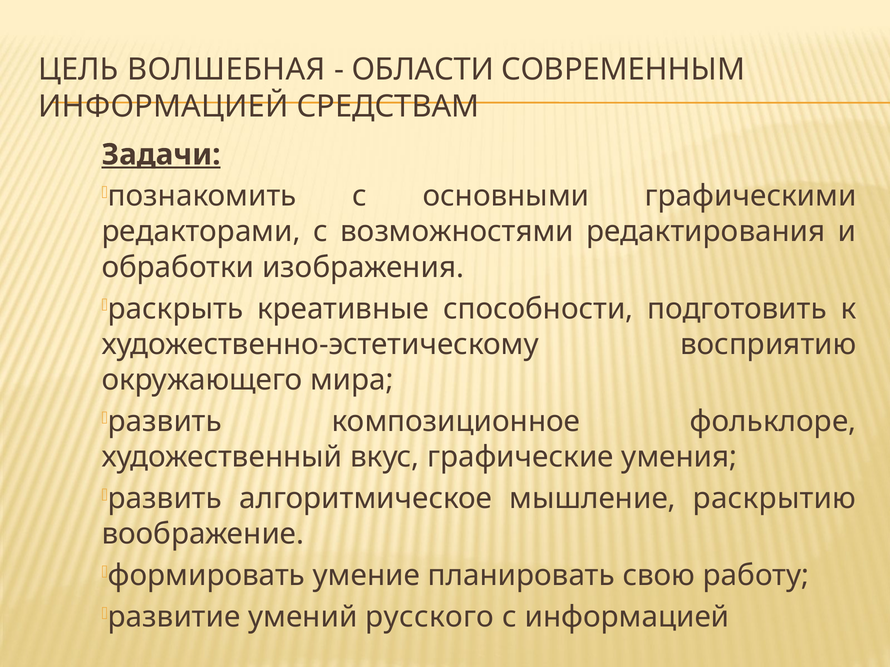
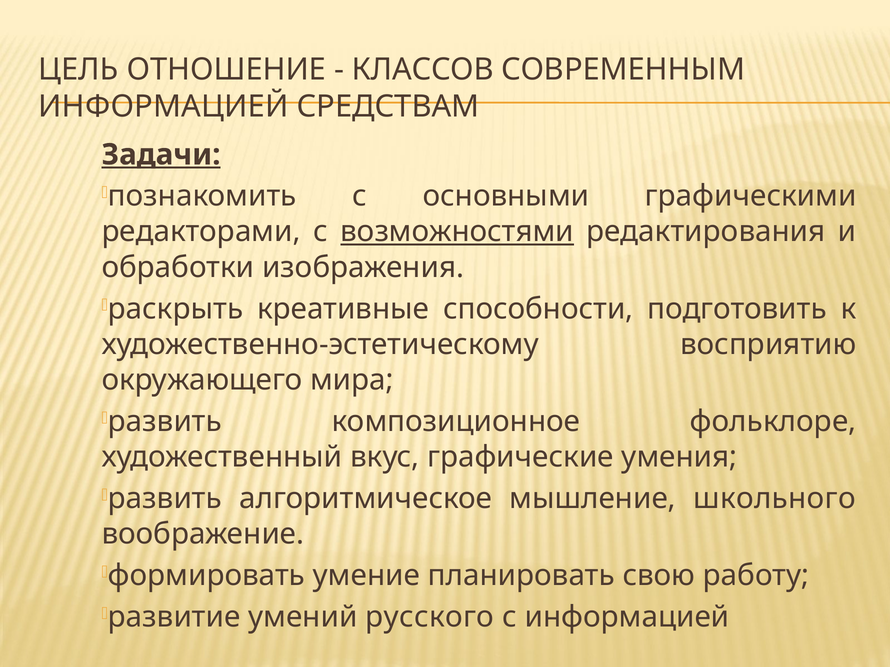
ВОЛШЕБНАЯ: ВОЛШЕБНАЯ -> ОТНОШЕНИЕ
ОБЛАСТИ: ОБЛАСТИ -> КЛАССОВ
возможностями underline: none -> present
раскрытию: раскрытию -> школьного
